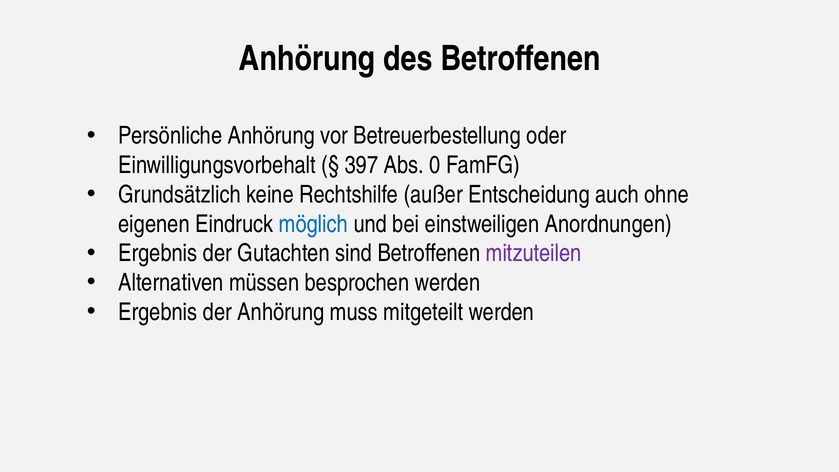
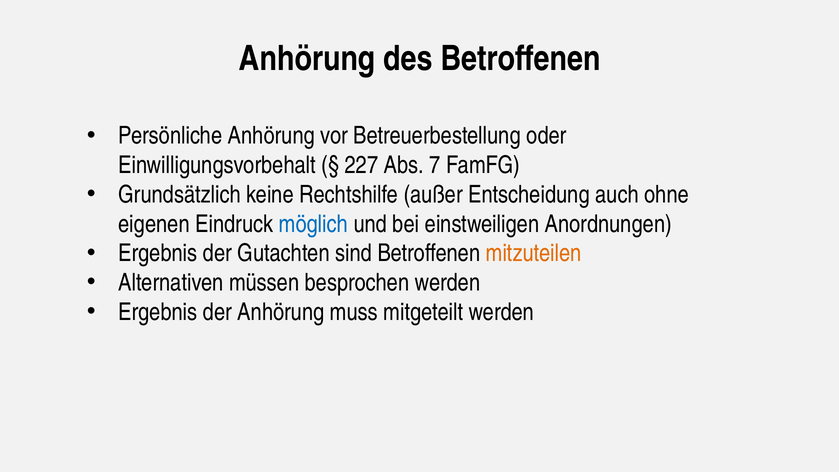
397: 397 -> 227
0: 0 -> 7
mitzuteilen colour: purple -> orange
